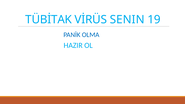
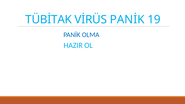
VİRÜS SENIN: SENIN -> PANİK
